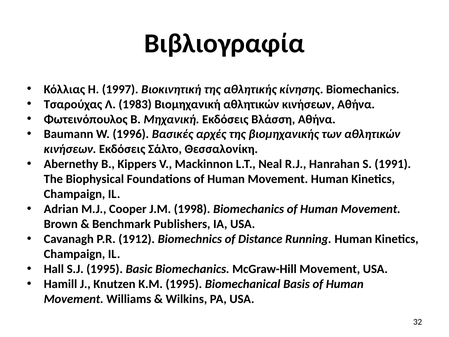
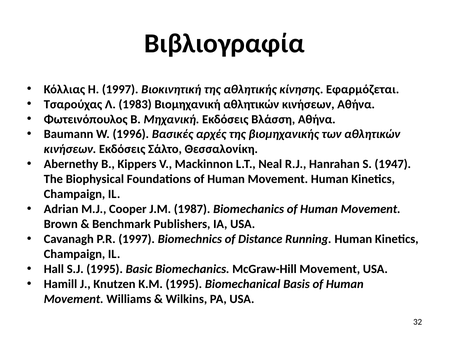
κίνησης Biomechanics: Biomechanics -> Εφαρμόζεται
1991: 1991 -> 1947
1998: 1998 -> 1987
P.R 1912: 1912 -> 1997
